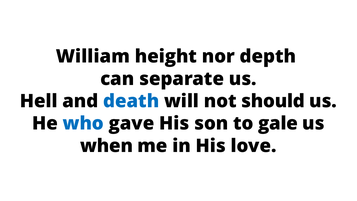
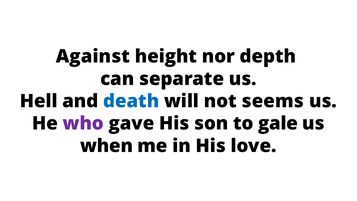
William: William -> Against
should: should -> seems
who colour: blue -> purple
